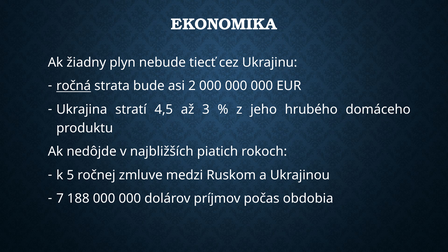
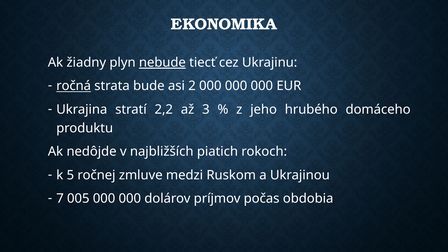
nebude underline: none -> present
4,5: 4,5 -> 2,2
188: 188 -> 005
